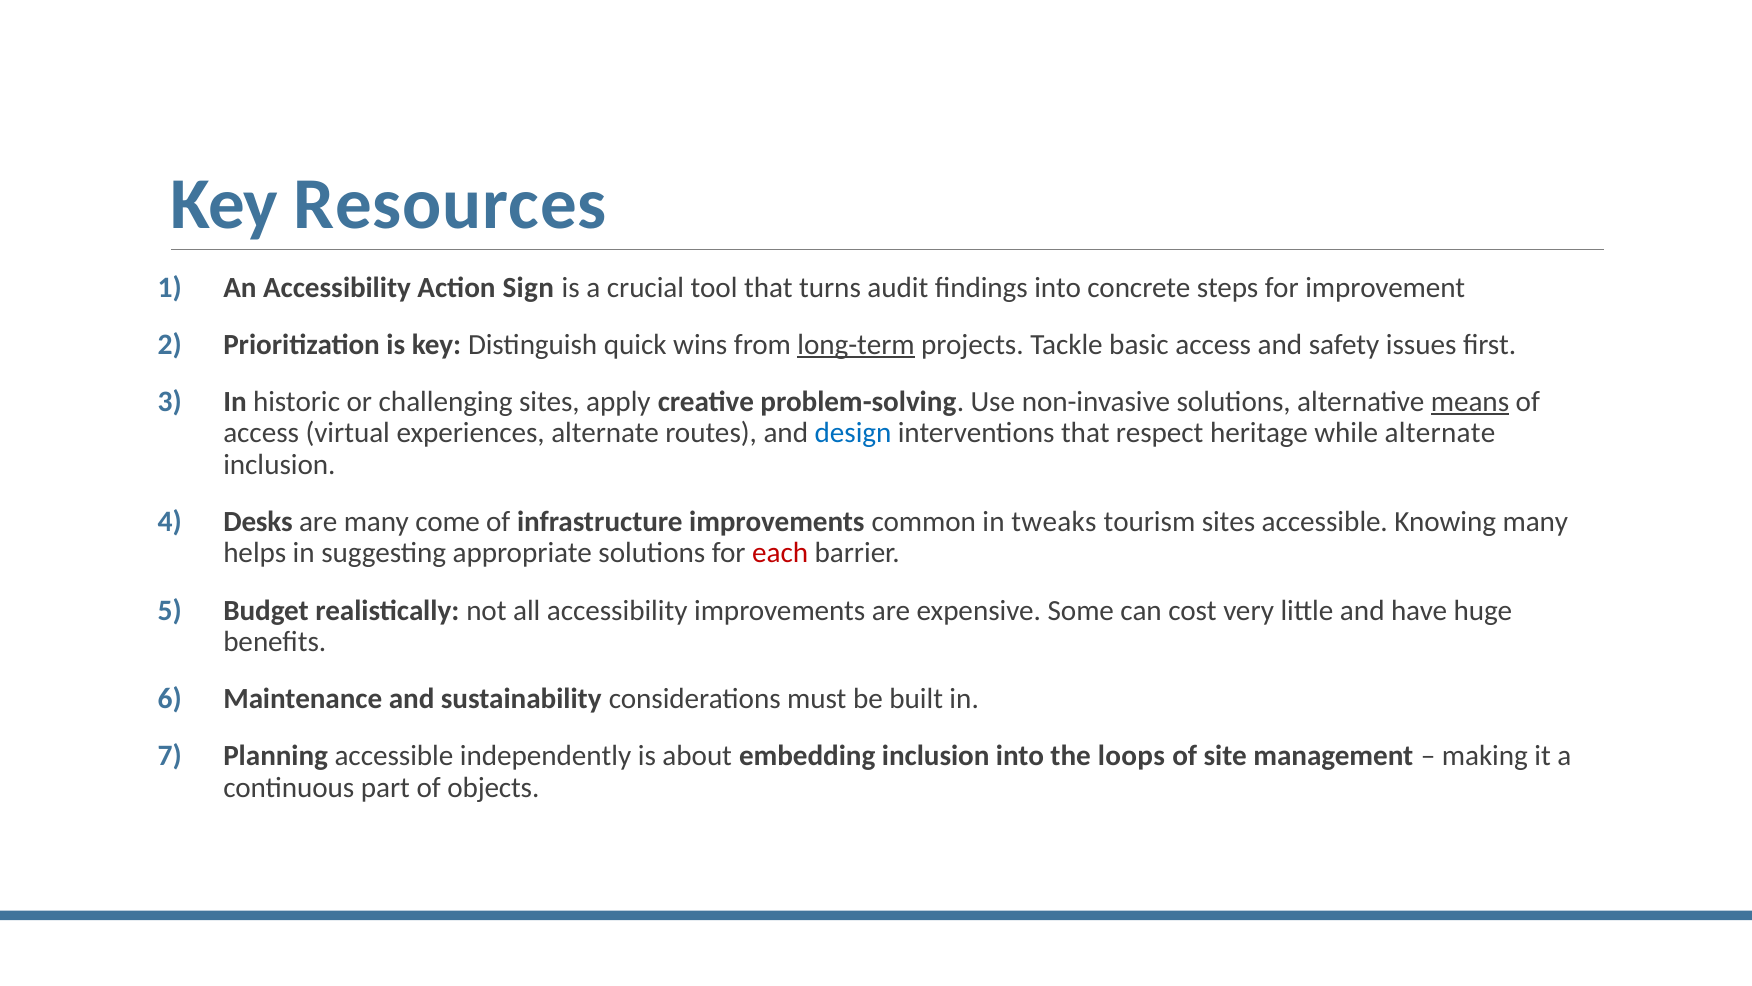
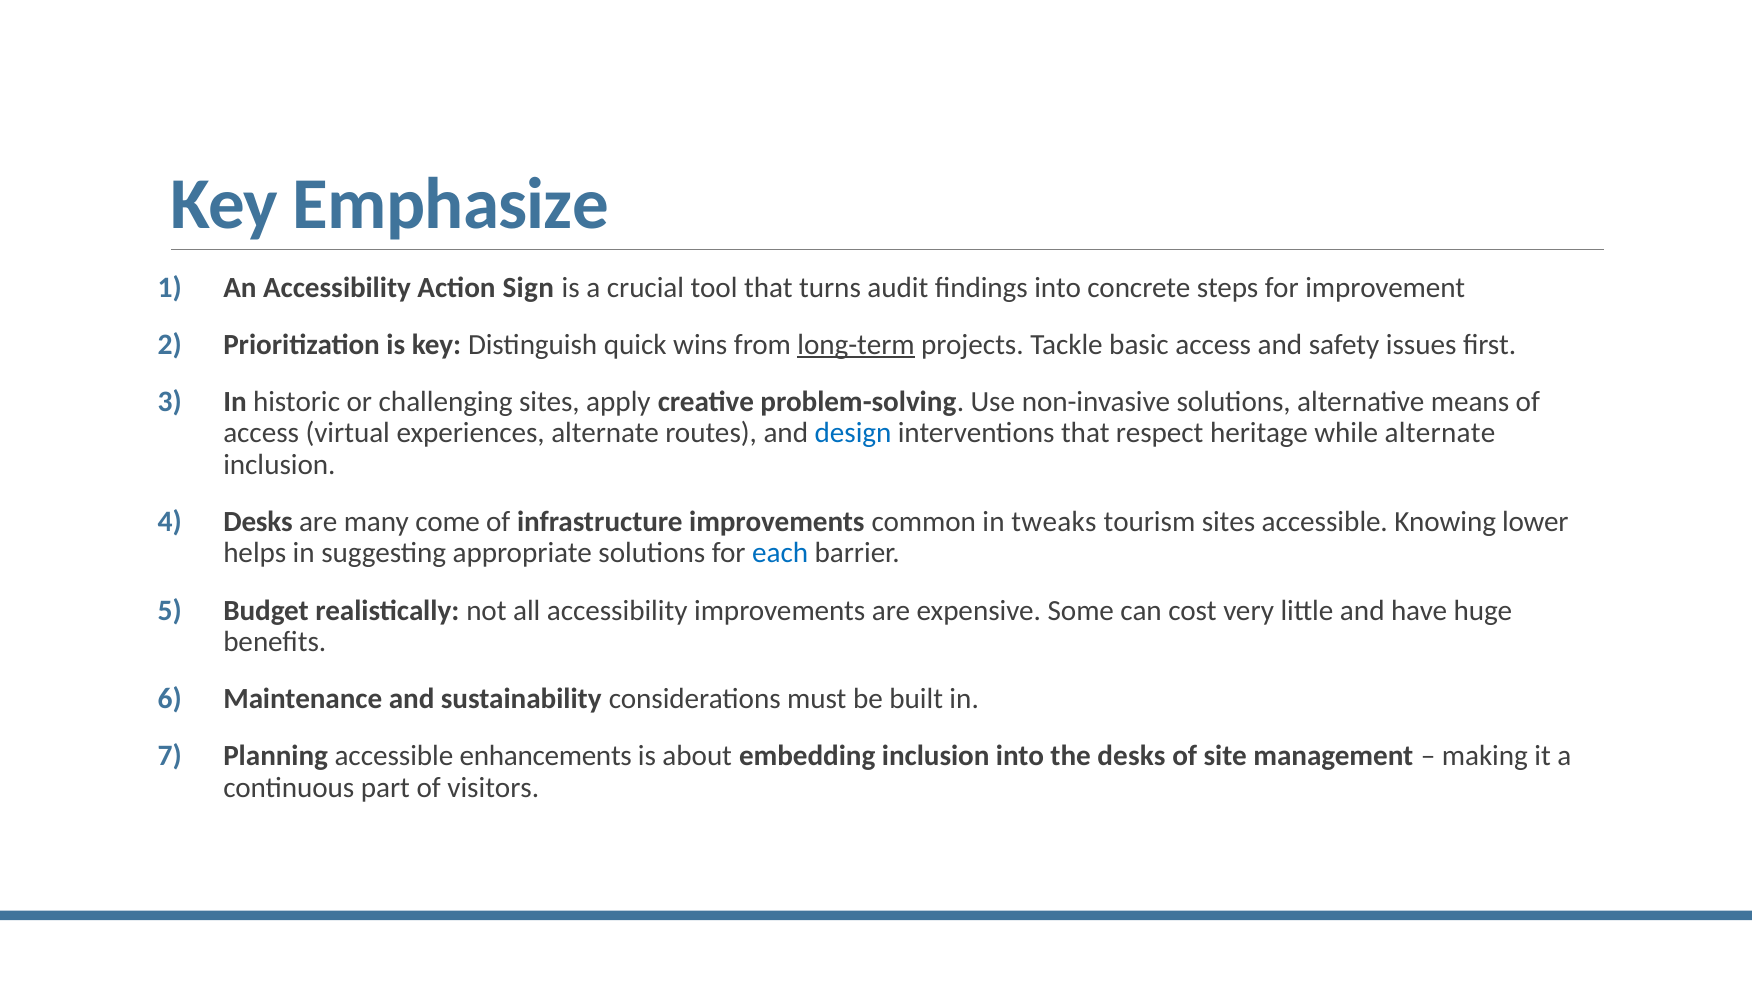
Resources: Resources -> Emphasize
means underline: present -> none
Knowing many: many -> lower
each colour: red -> blue
independently: independently -> enhancements
the loops: loops -> desks
objects: objects -> visitors
